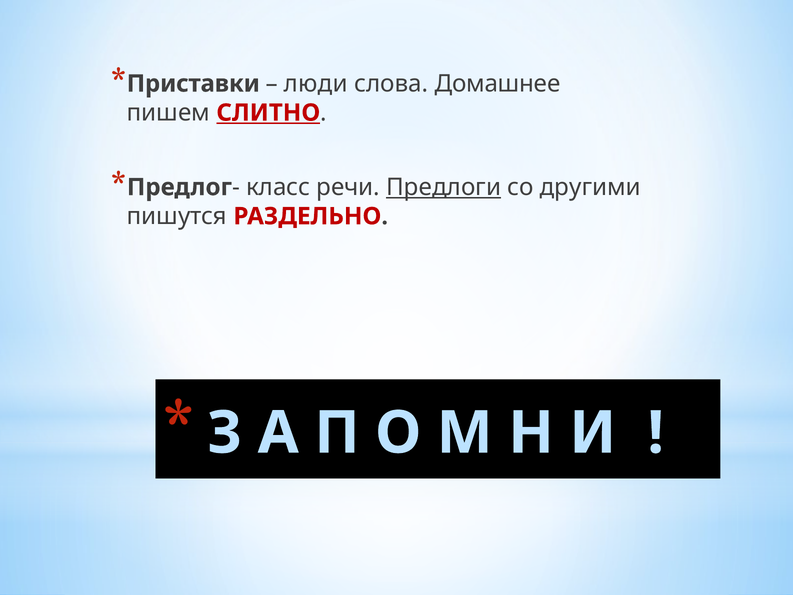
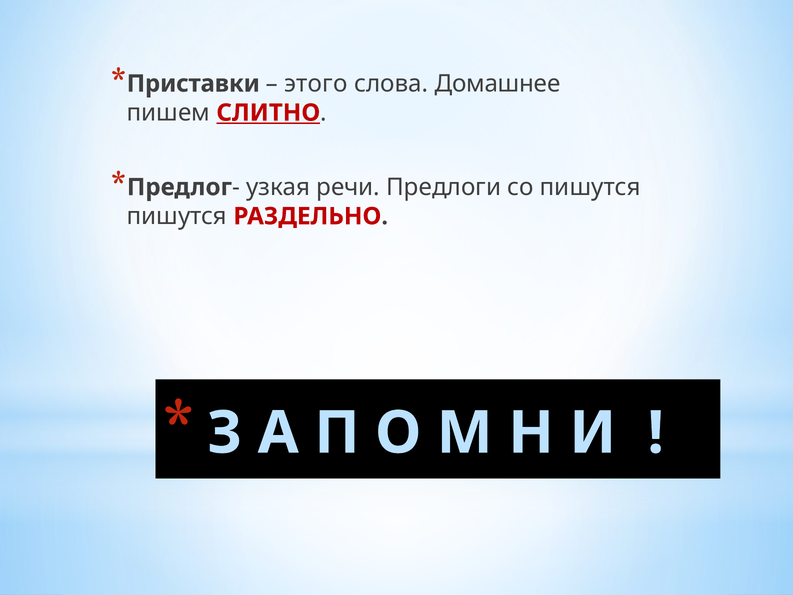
люди: люди -> этого
класс: класс -> узкая
Предлоги underline: present -> none
со другими: другими -> пишутся
